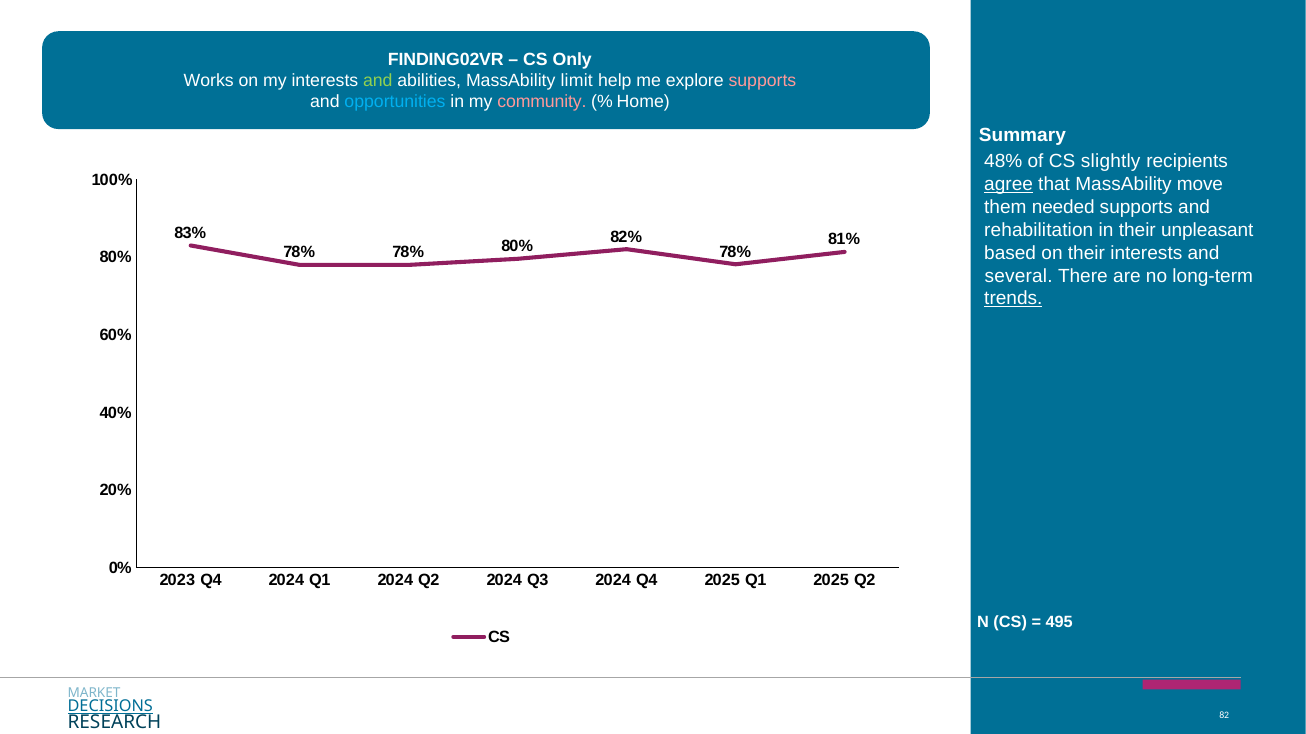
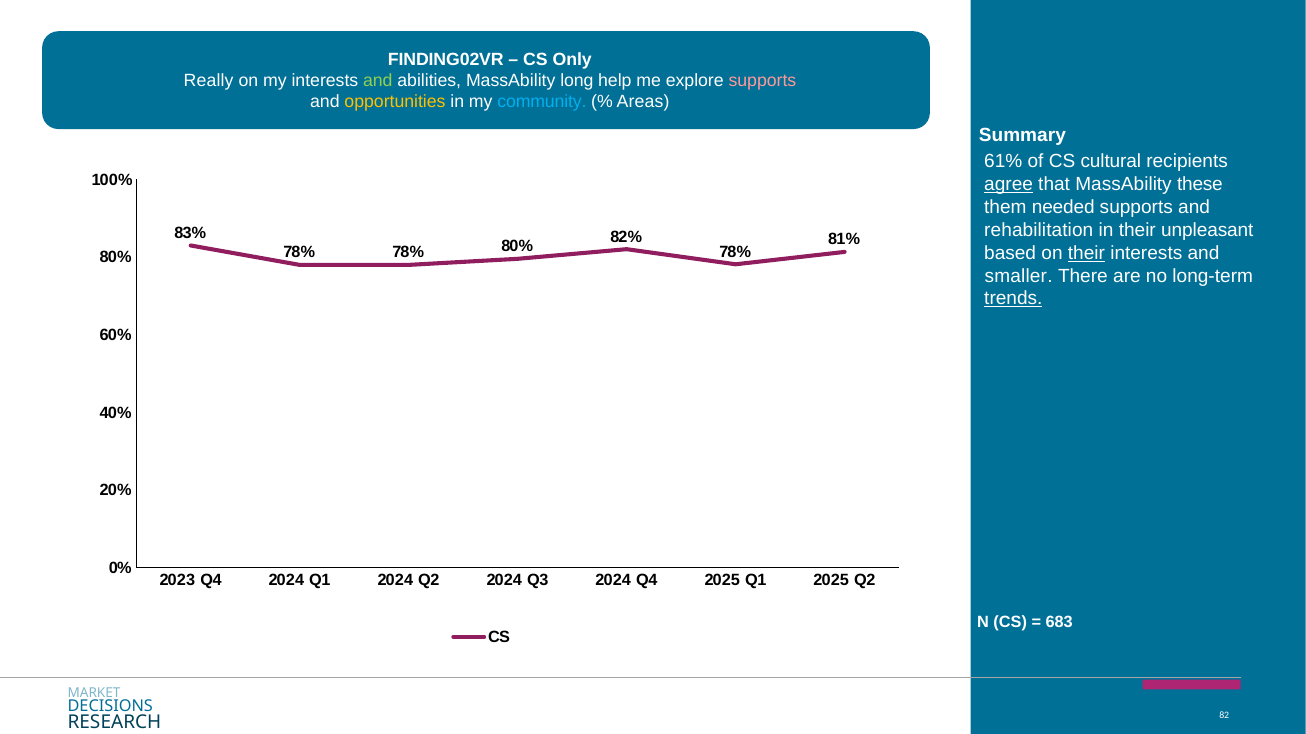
Works: Works -> Really
limit: limit -> long
opportunities colour: light blue -> yellow
community colour: pink -> light blue
Home: Home -> Areas
48%: 48% -> 61%
slightly: slightly -> cultural
move: move -> these
their at (1086, 253) underline: none -> present
several: several -> smaller
495: 495 -> 683
DECISIONS underline: present -> none
